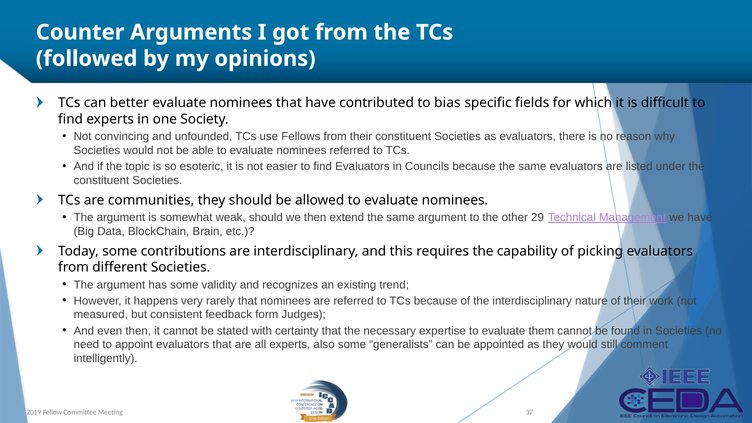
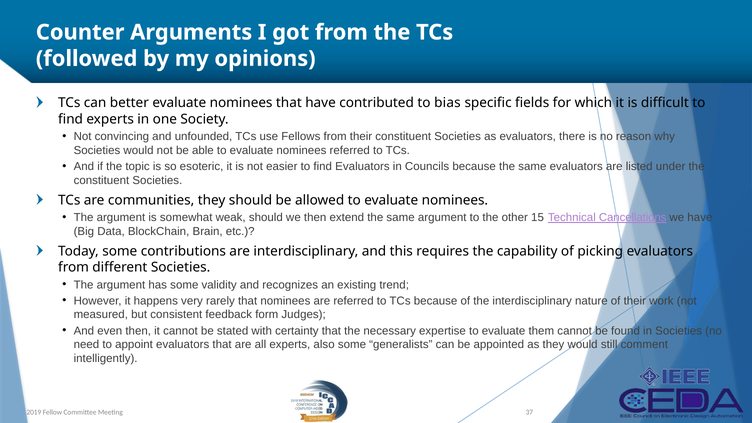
29: 29 -> 15
Management: Management -> Cancellations
